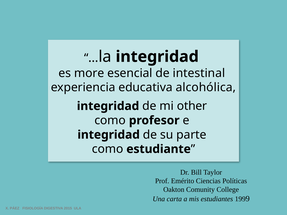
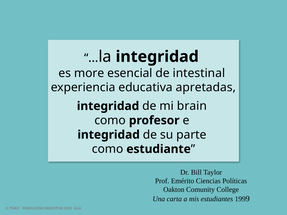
alcohólica: alcohólica -> apretadas
other: other -> brain
